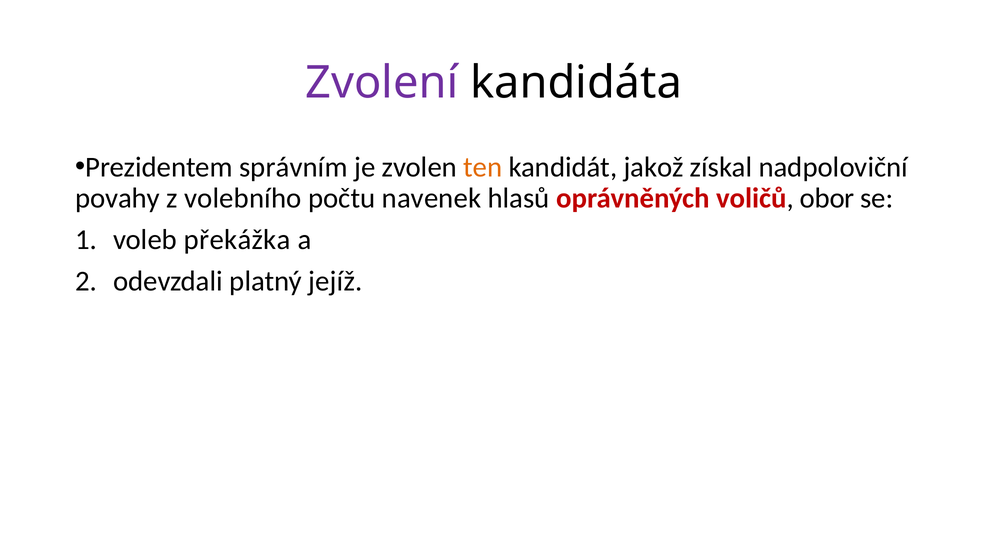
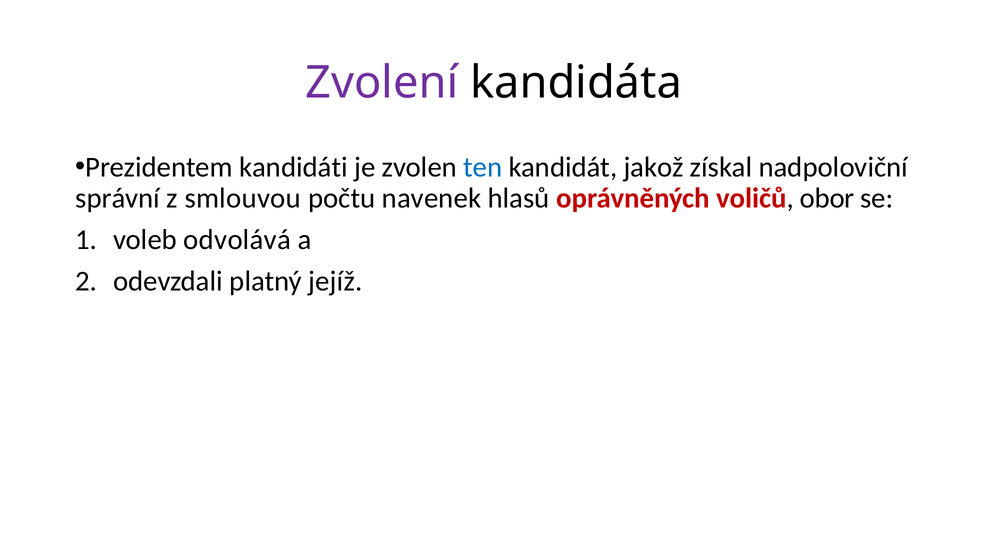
správním: správním -> kandidáti
ten colour: orange -> blue
povahy: povahy -> správní
volebního: volebního -> smlouvou
překážka: překážka -> odvolává
